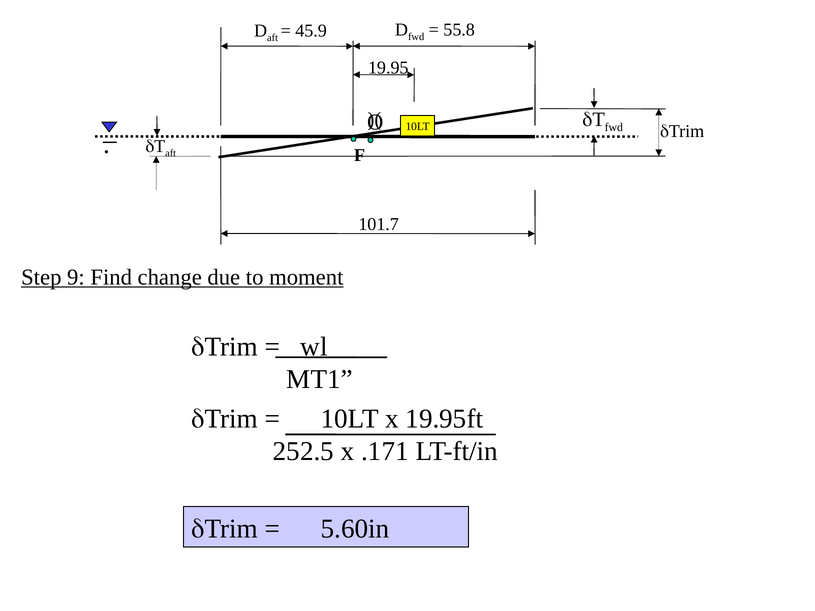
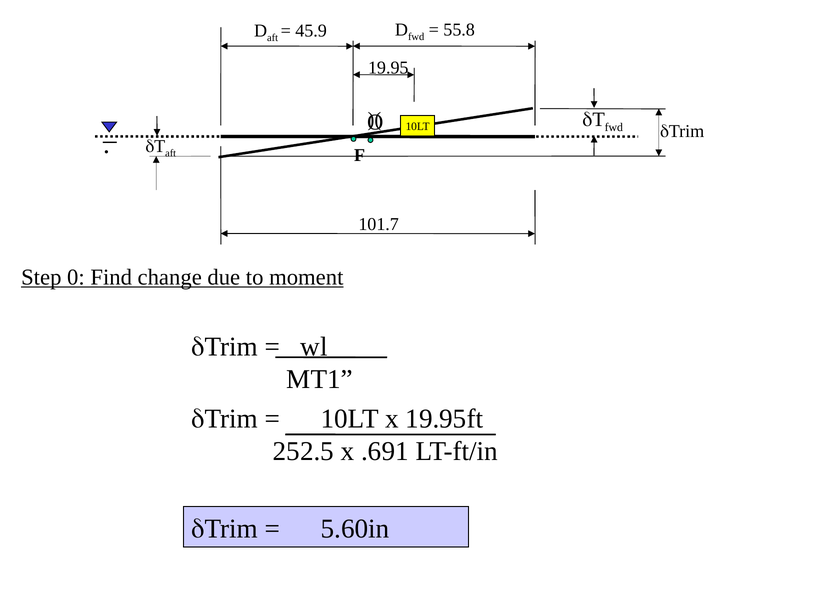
9: 9 -> 0
.171: .171 -> .691
